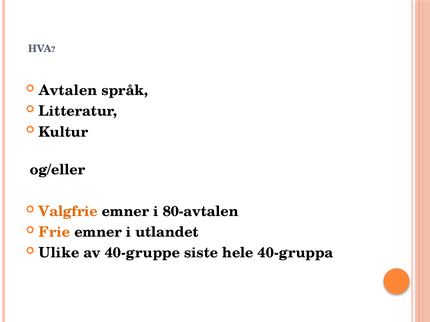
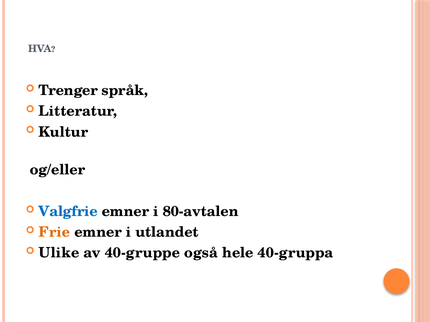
Avtalen: Avtalen -> Trenger
Valgfrie colour: orange -> blue
siste: siste -> også
